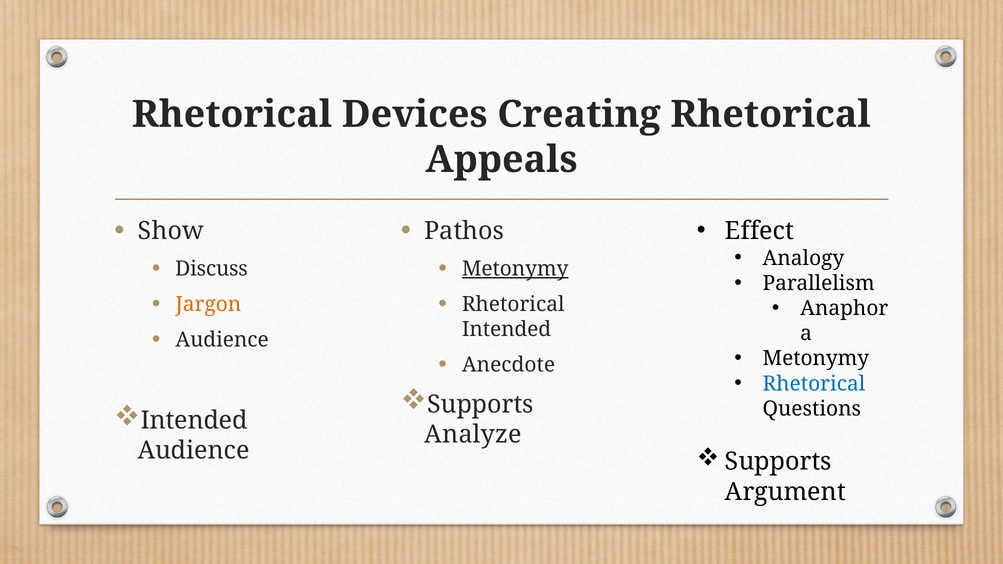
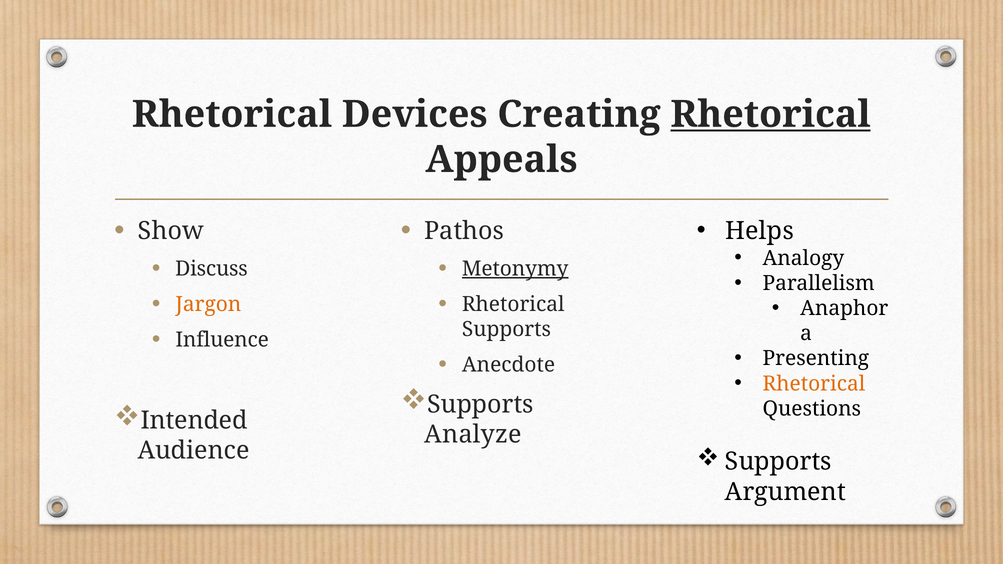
Rhetorical at (771, 114) underline: none -> present
Effect: Effect -> Helps
Intended at (507, 330): Intended -> Supports
Audience at (222, 340): Audience -> Influence
Metonymy at (816, 359): Metonymy -> Presenting
Rhetorical at (814, 384) colour: blue -> orange
